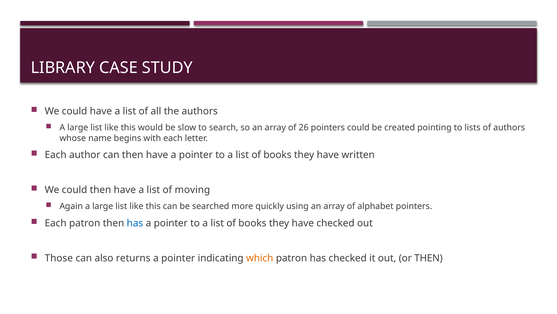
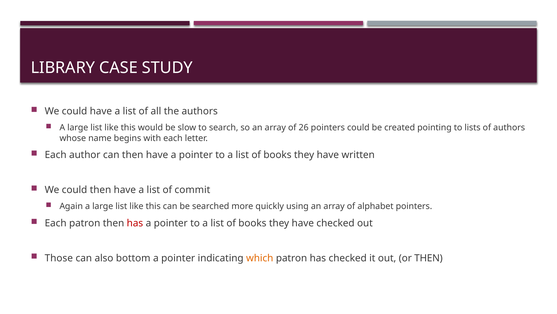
moving: moving -> commit
has at (135, 223) colour: blue -> red
returns: returns -> bottom
